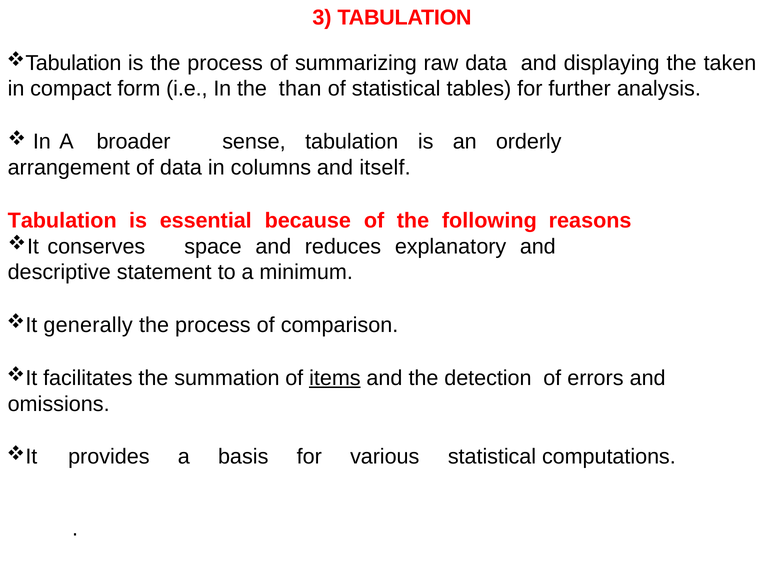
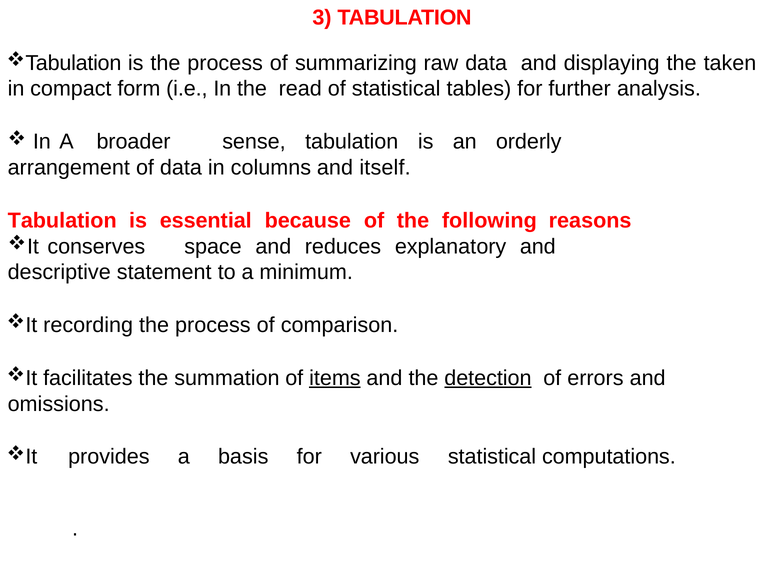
than: than -> read
generally: generally -> recording
detection underline: none -> present
